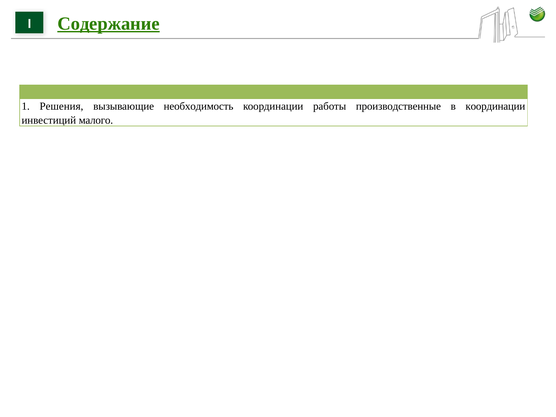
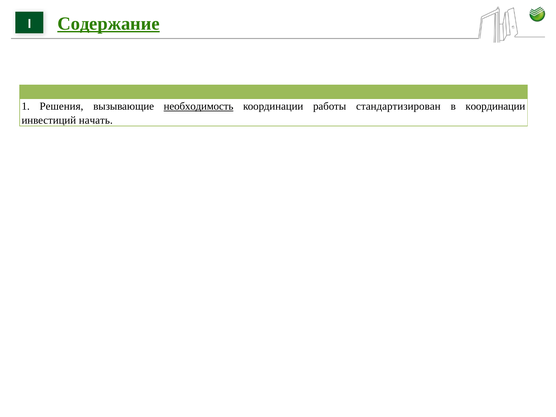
необходимость underline: none -> present
производственные: производственные -> стандартизирован
малого: малого -> начать
